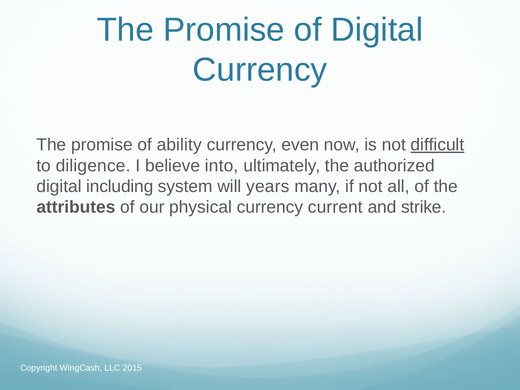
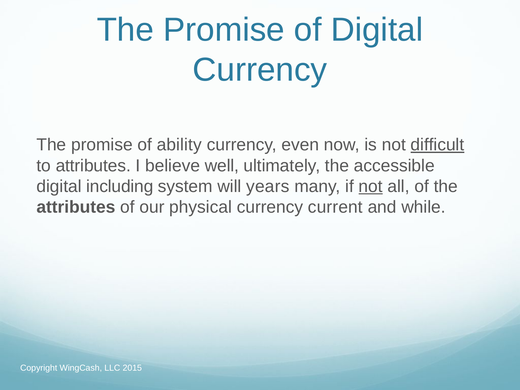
to diligence: diligence -> attributes
into: into -> well
authorized: authorized -> accessible
not at (371, 186) underline: none -> present
strike: strike -> while
